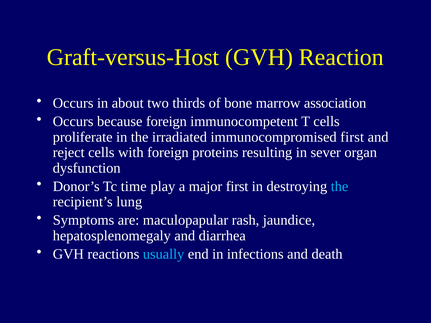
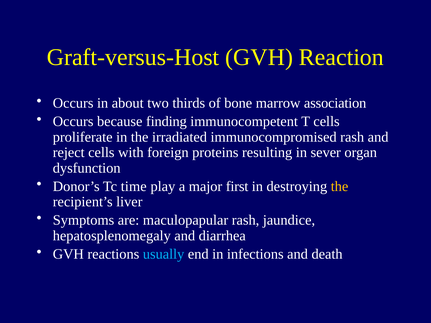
because foreign: foreign -> finding
immunocompromised first: first -> rash
the at (340, 186) colour: light blue -> yellow
lung: lung -> liver
